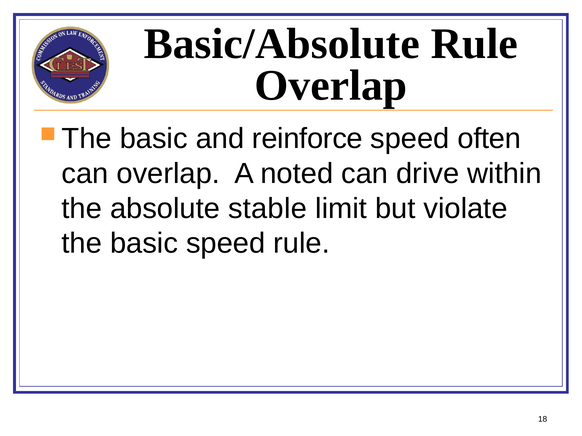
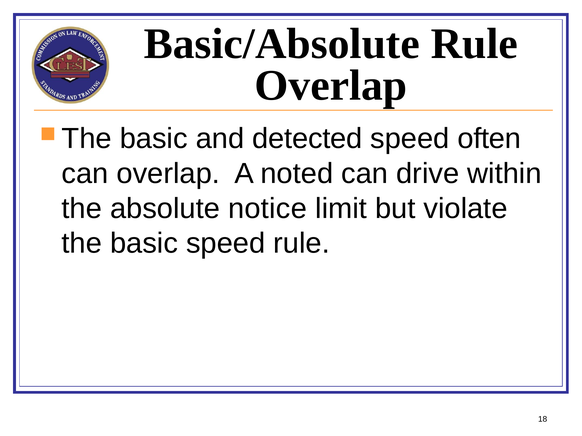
reinforce: reinforce -> detected
stable: stable -> notice
